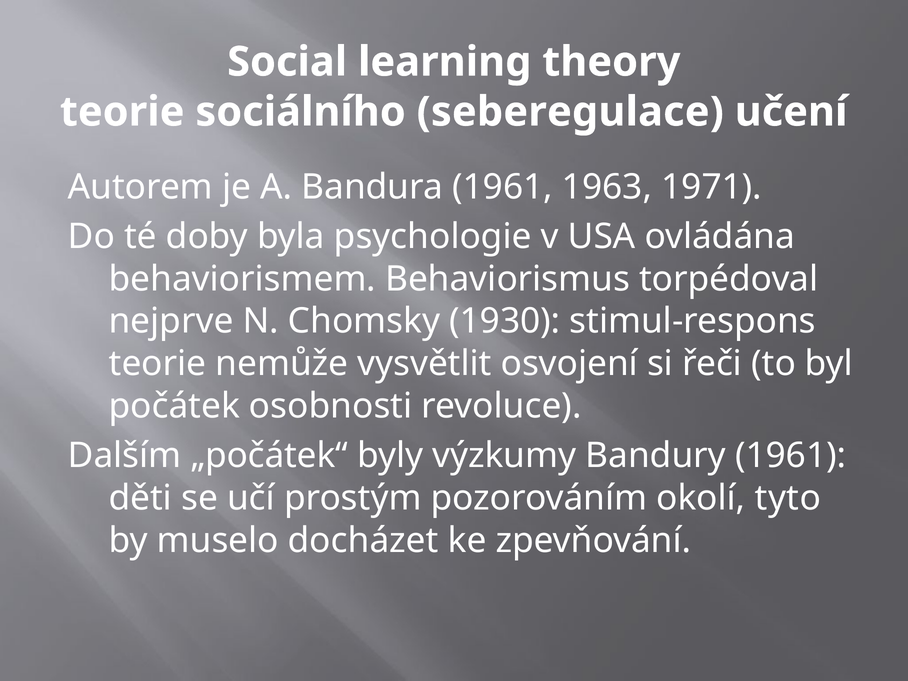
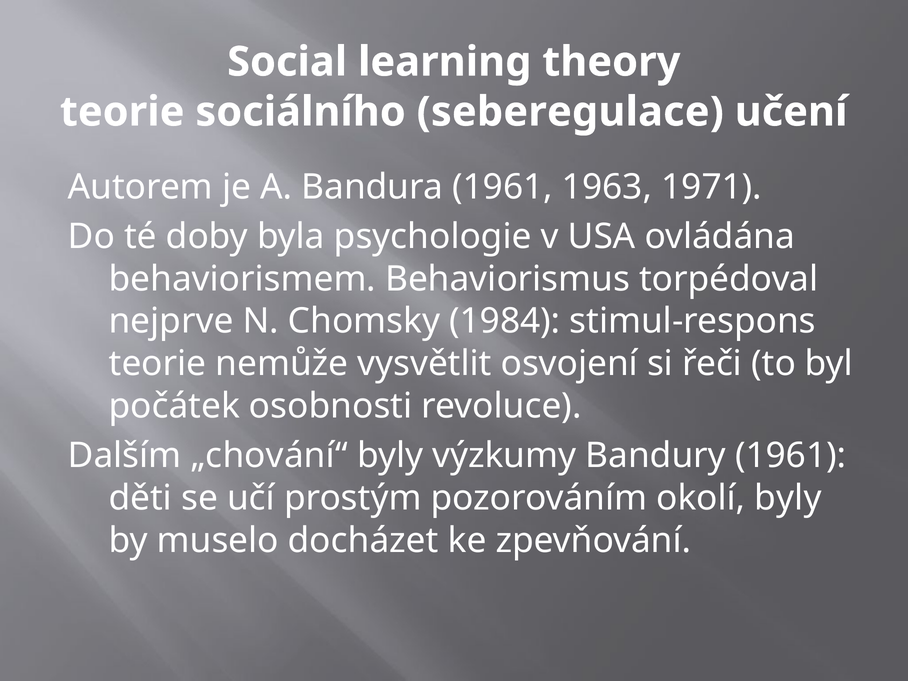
1930: 1930 -> 1984
„počátek“: „počátek“ -> „chování“
okolí tyto: tyto -> byly
